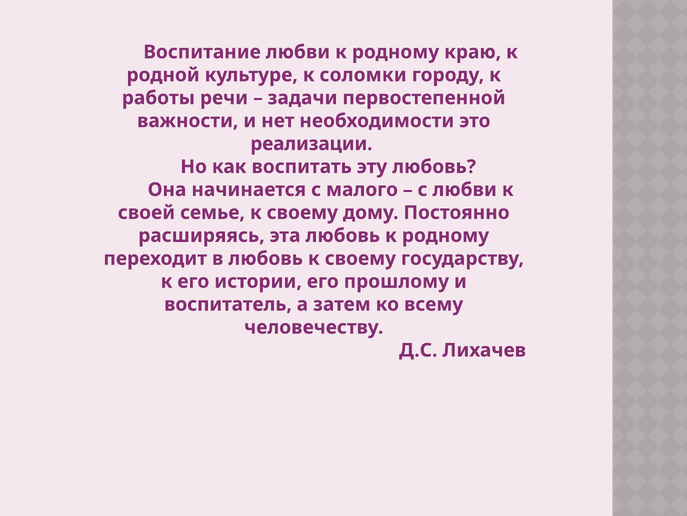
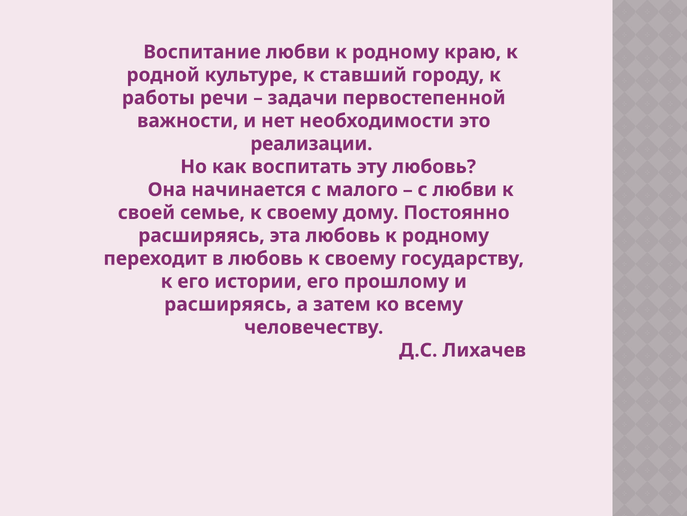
соломки: соломки -> ставший
воспитатель at (228, 304): воспитатель -> расширяясь
